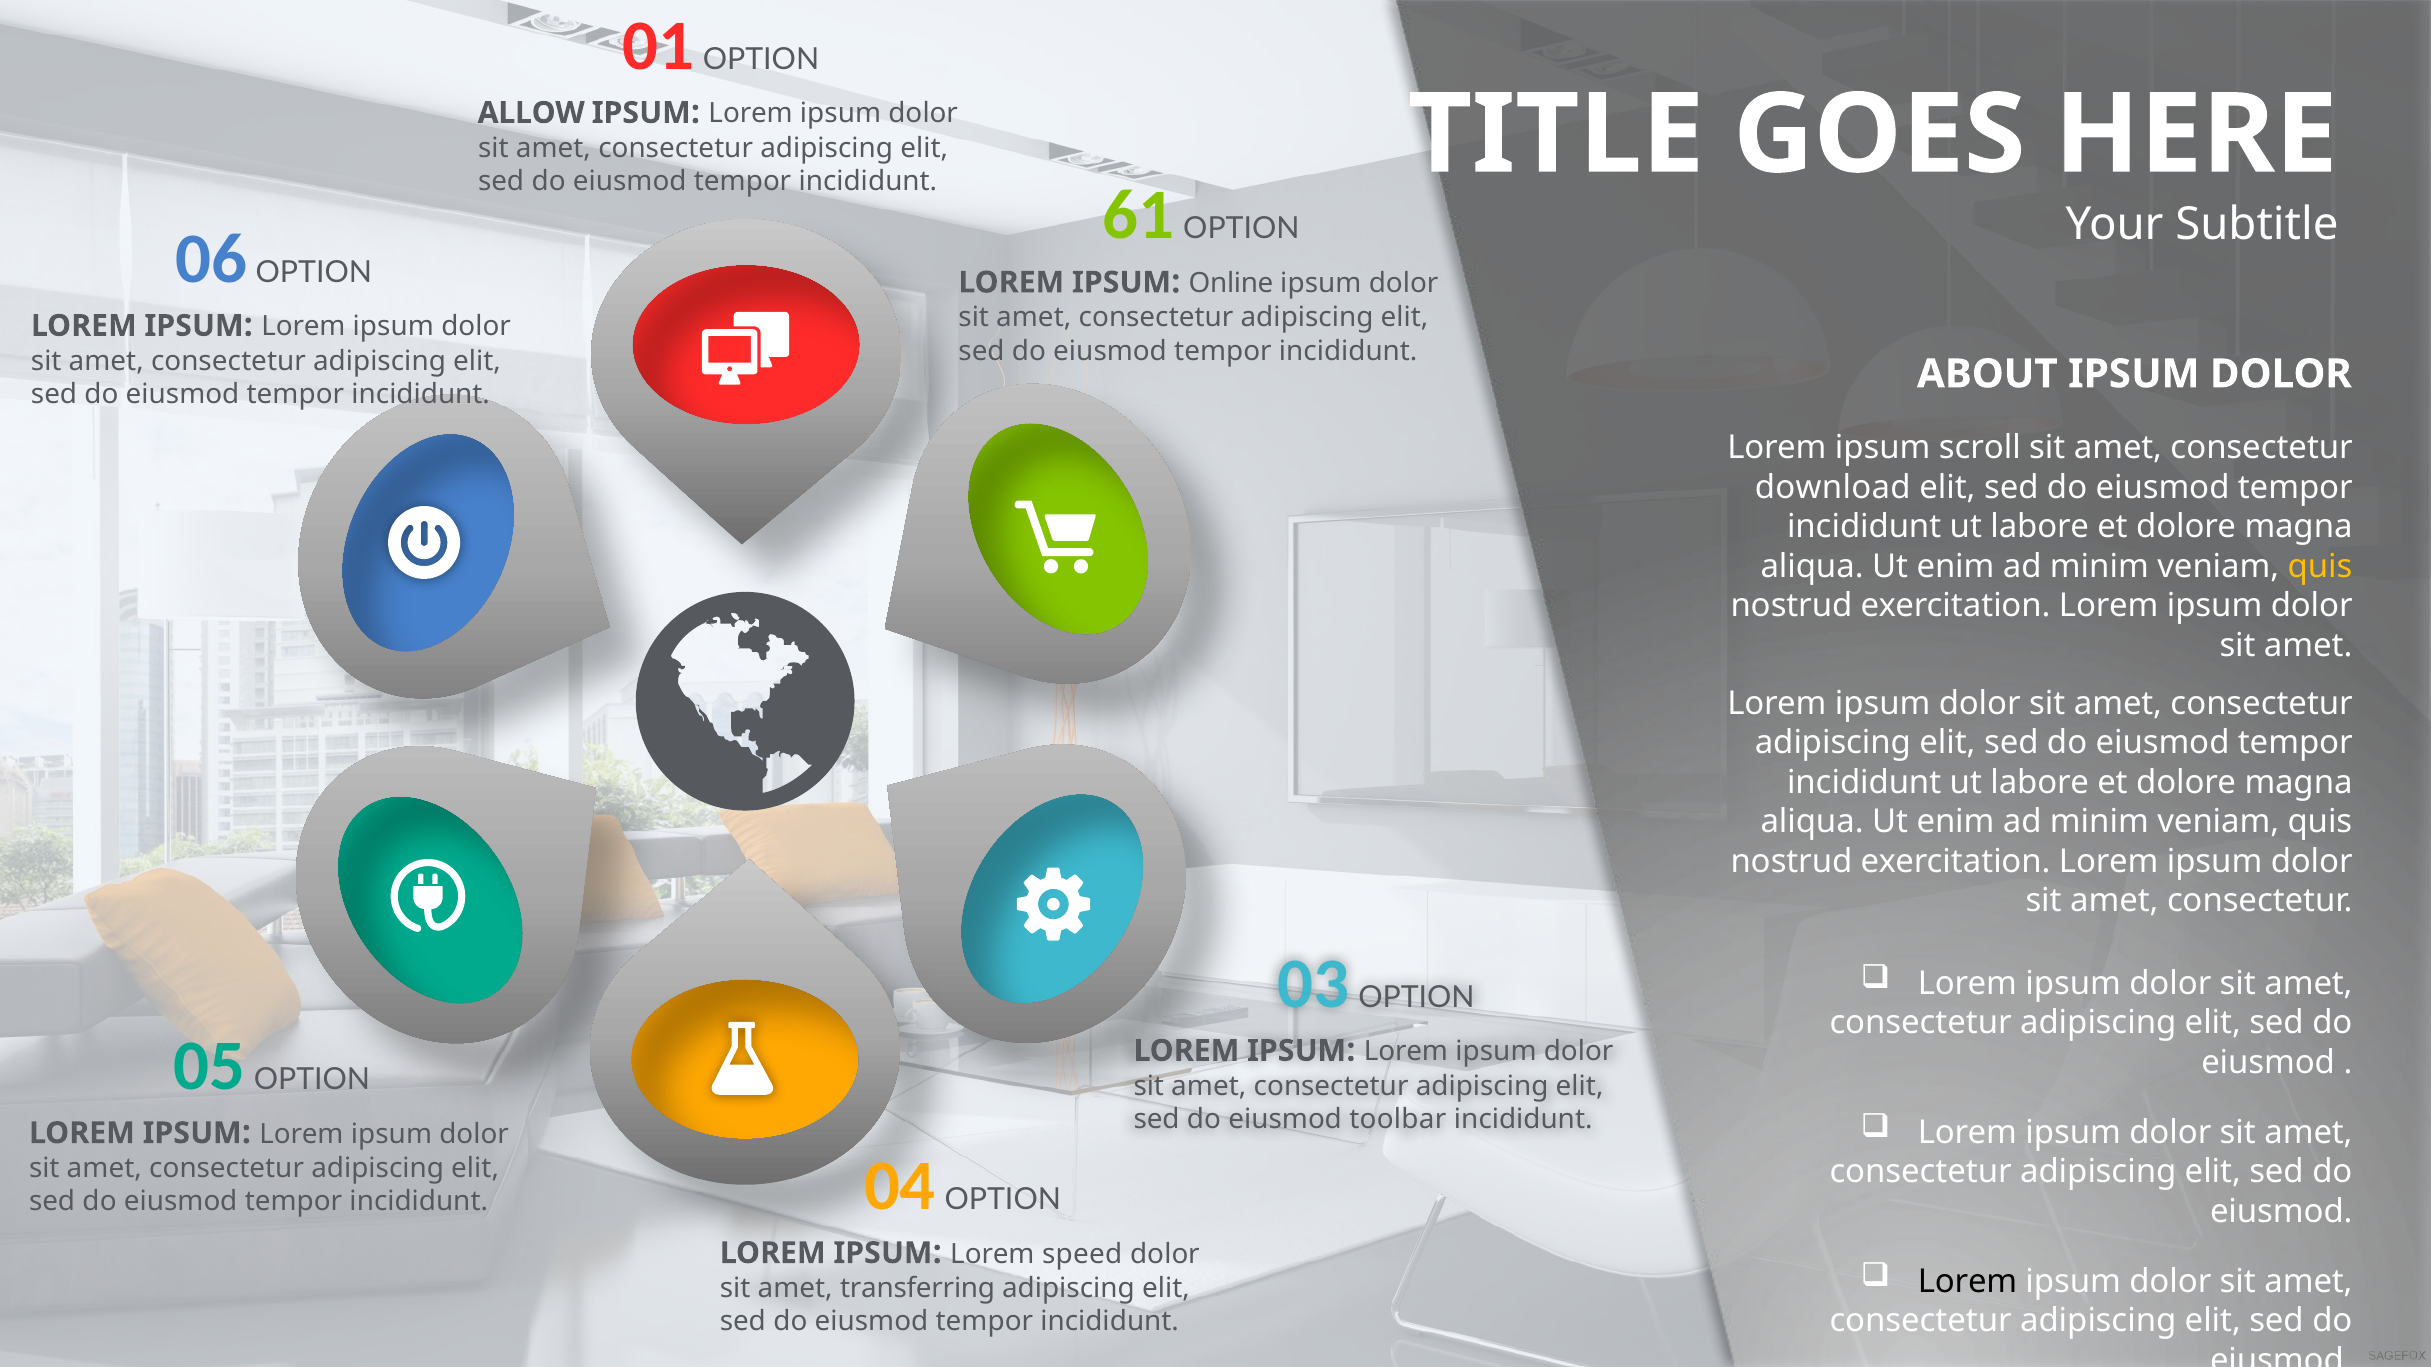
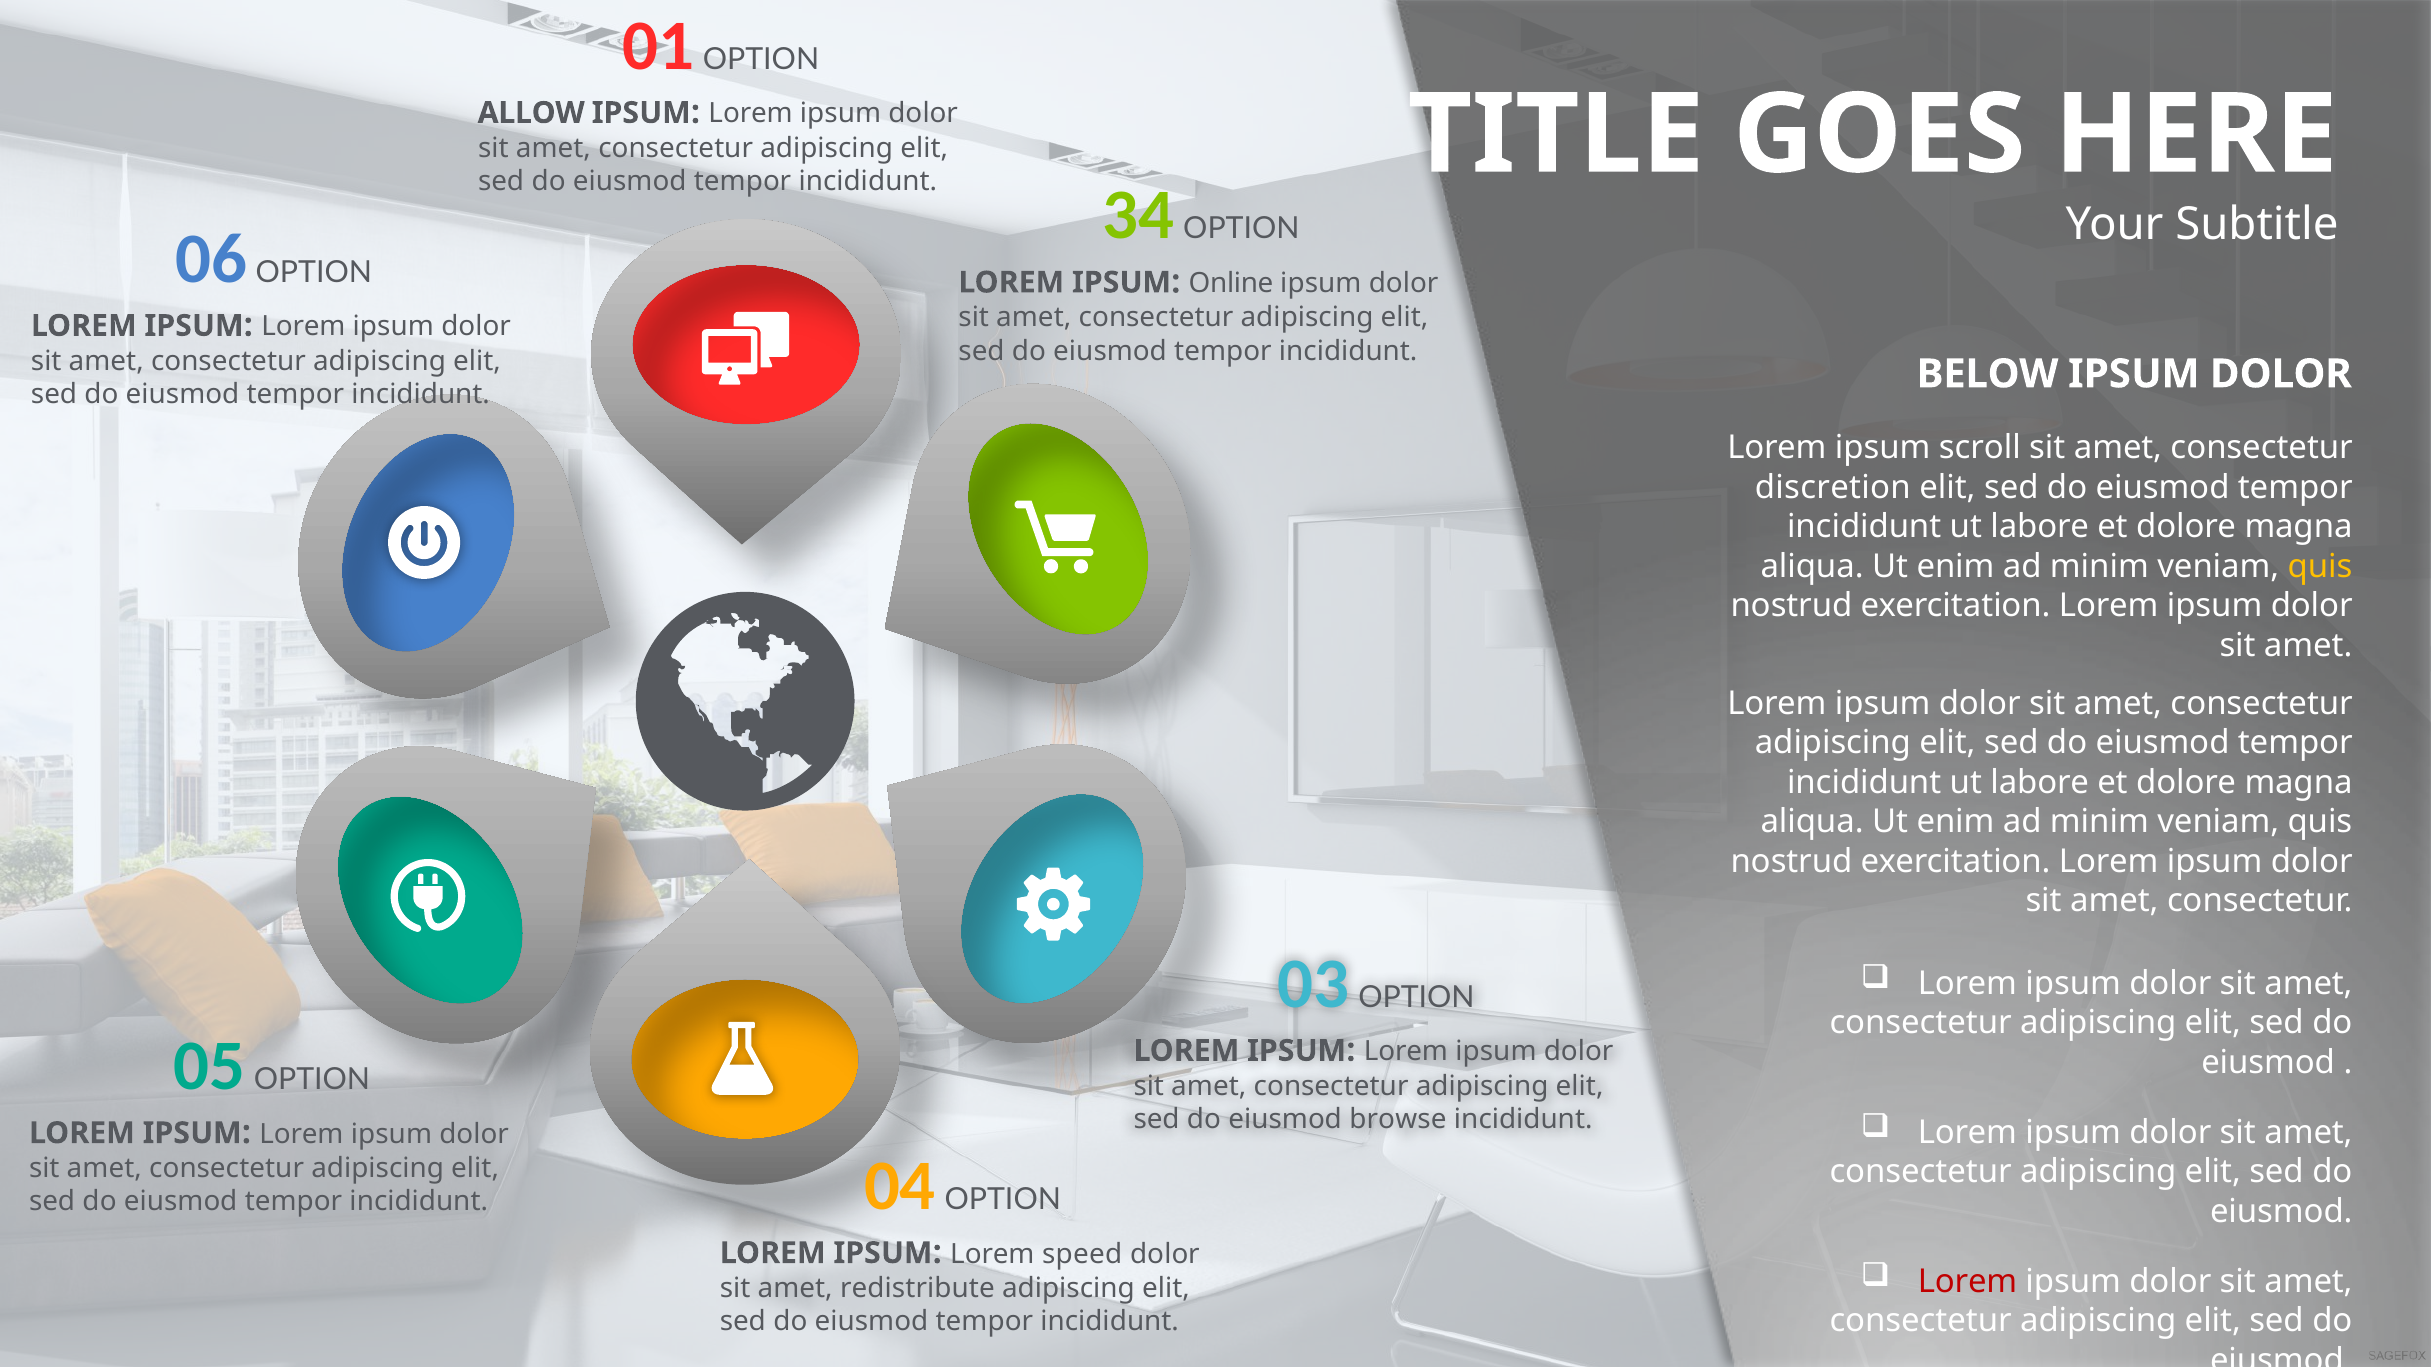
61: 61 -> 34
ABOUT: ABOUT -> BELOW
download: download -> discretion
toolbar: toolbar -> browse
Lorem at (1967, 1282) colour: black -> red
transferring: transferring -> redistribute
